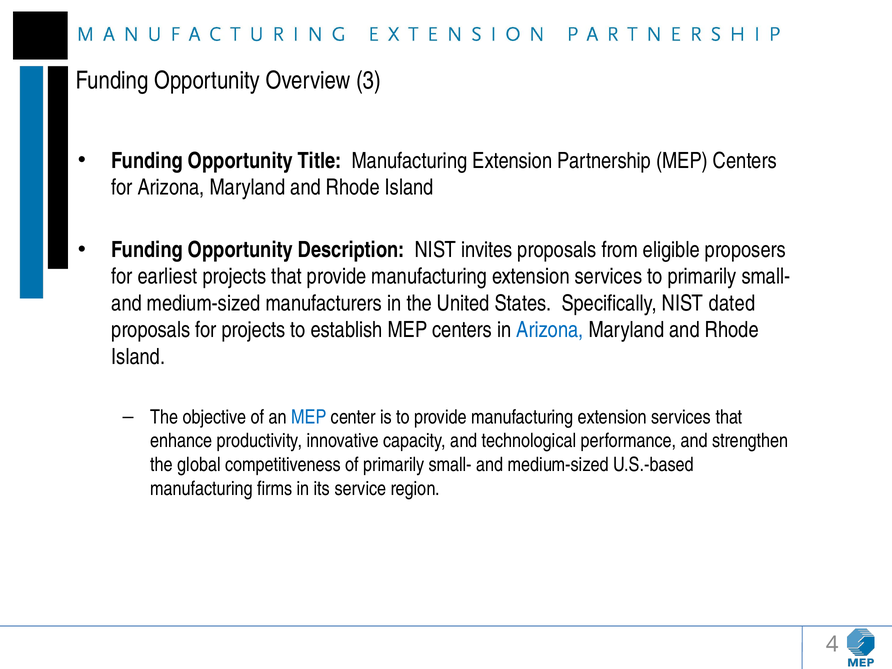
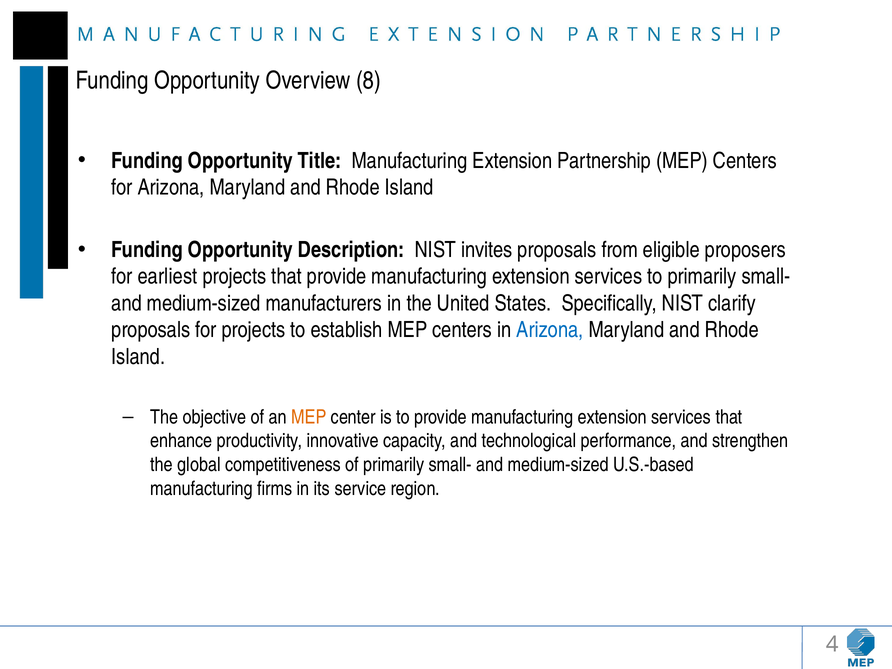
3: 3 -> 8
dated: dated -> clarify
MEP at (309, 417) colour: blue -> orange
